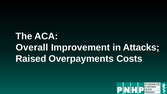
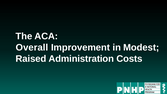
Attacks: Attacks -> Modest
Overpayments: Overpayments -> Administration
